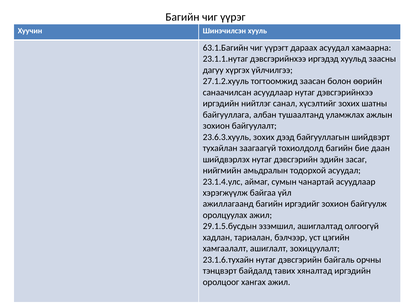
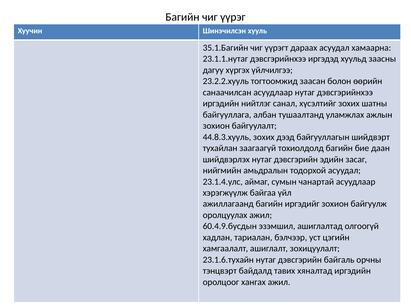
63.1.Багийн: 63.1.Багийн -> 35.1.Багийн
27.1.2.хууль: 27.1.2.хууль -> 23.2.2.хууль
23.6.3.хууль: 23.6.3.хууль -> 44.8.3.хууль
29.1.5.бусдын: 29.1.5.бусдын -> 60.4.9.бусдын
